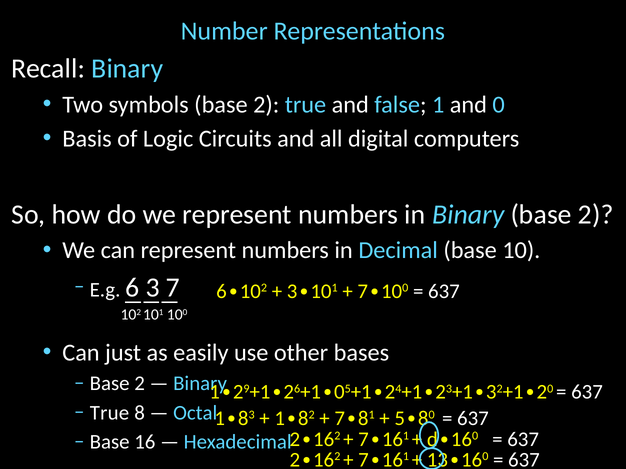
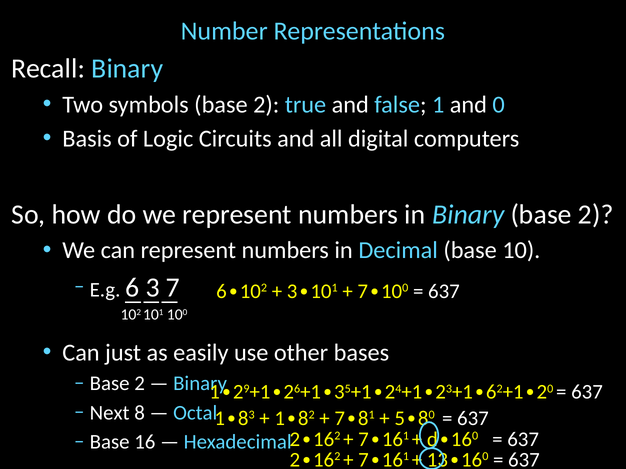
0 at (339, 392): 0 -> 3
3 at (491, 392): 3 -> 6
True at (110, 413): True -> Next
